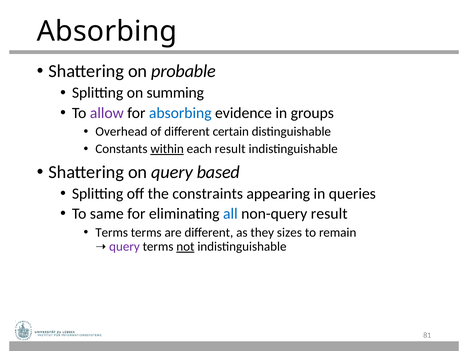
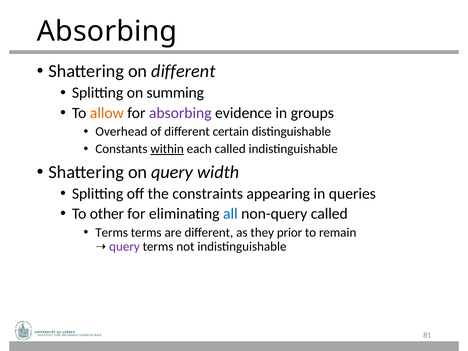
on probable: probable -> different
allow colour: purple -> orange
absorbing at (180, 113) colour: blue -> purple
each result: result -> called
based: based -> width
same: same -> other
non-query result: result -> called
sizes: sizes -> prior
not underline: present -> none
